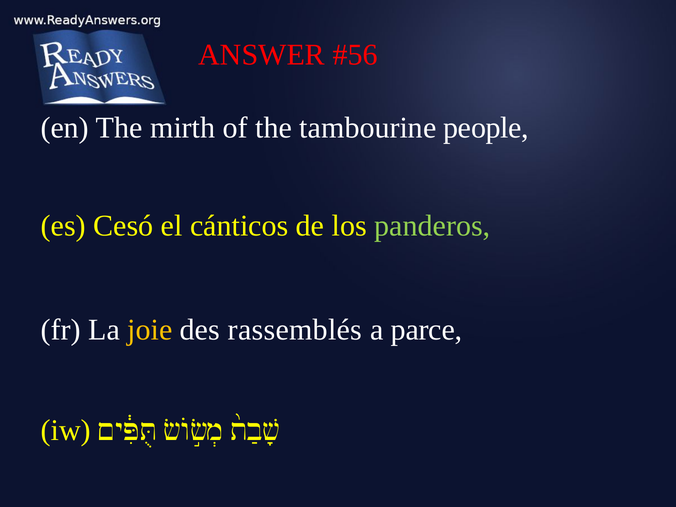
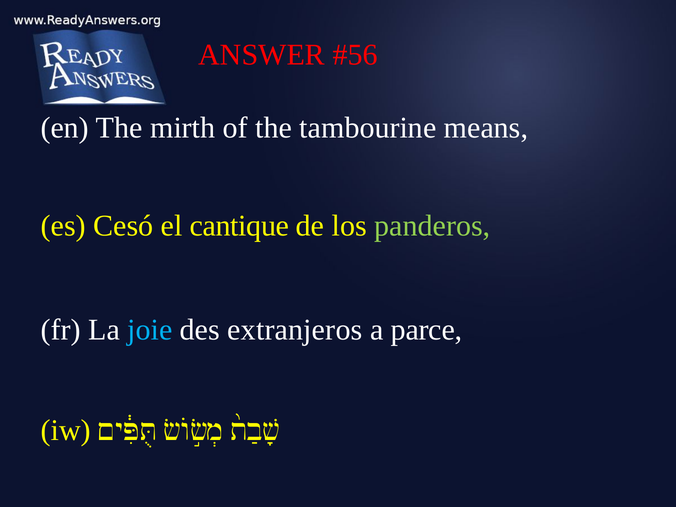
people: people -> means
cánticos: cánticos -> cantique
joie colour: yellow -> light blue
rassemblés: rassemblés -> extranjeros
